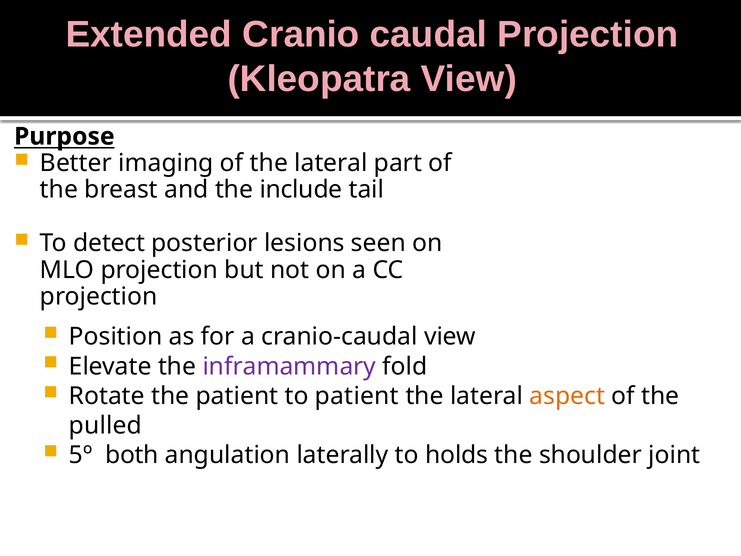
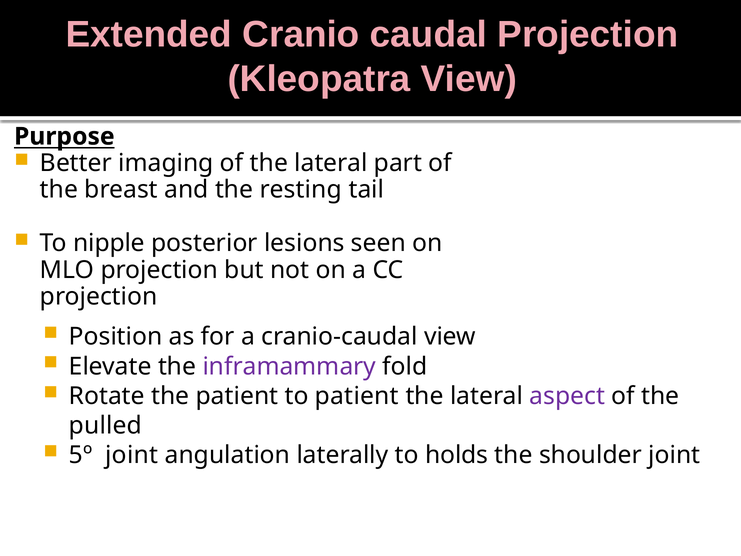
include: include -> resting
detect: detect -> nipple
aspect colour: orange -> purple
5º both: both -> joint
